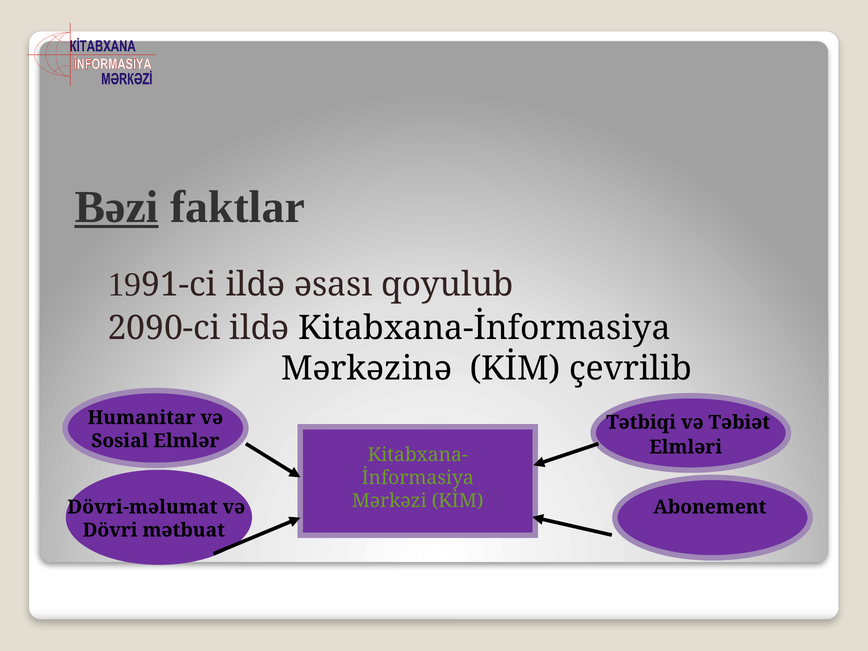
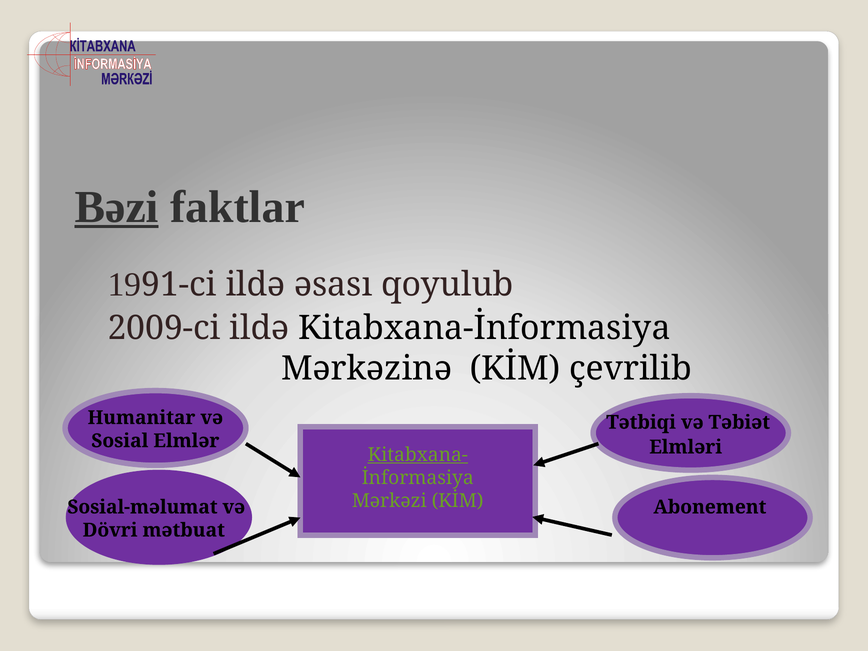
2090-ci: 2090-ci -> 2009-ci
Kitabxana- underline: none -> present
Dövri-məlumat: Dövri-məlumat -> Sosial-məlumat
